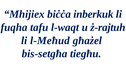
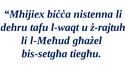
inberkuk: inberkuk -> nistenna
fuqha: fuqha -> dehru
